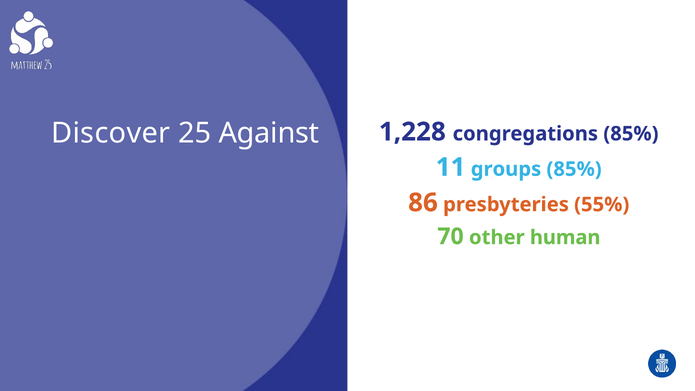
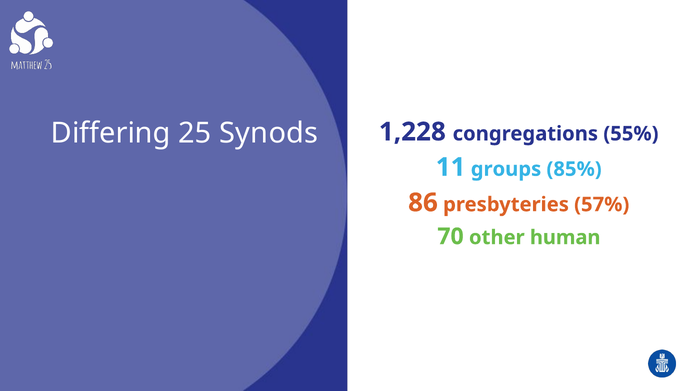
Discover: Discover -> Differing
Against: Against -> Synods
congregations 85%: 85% -> 55%
55%: 55% -> 57%
